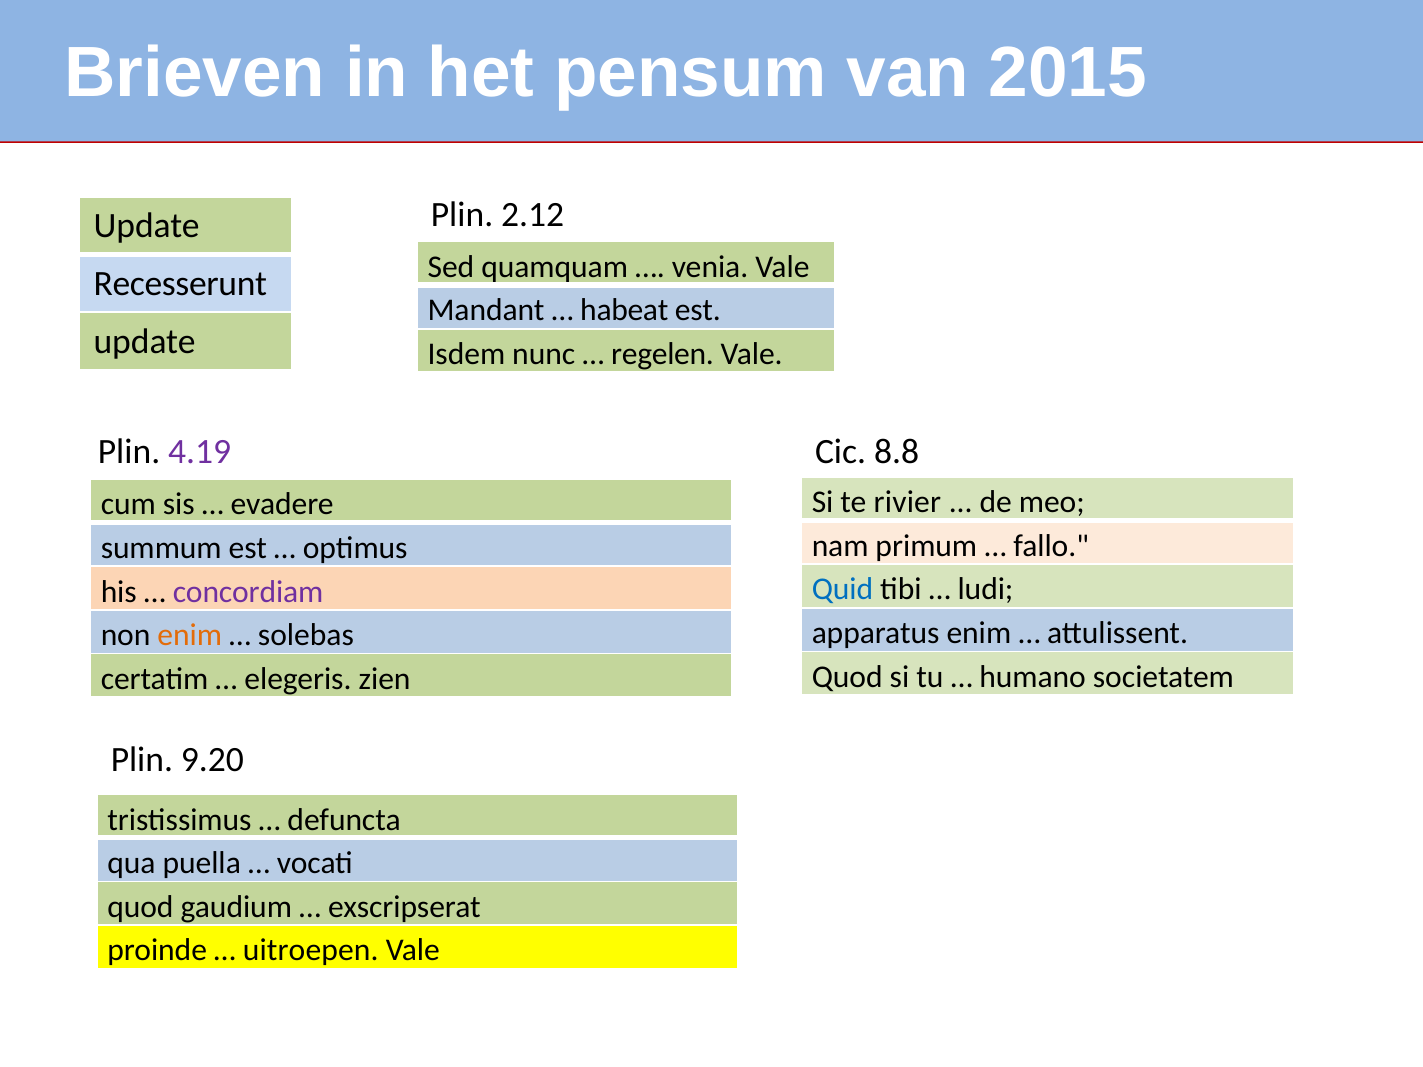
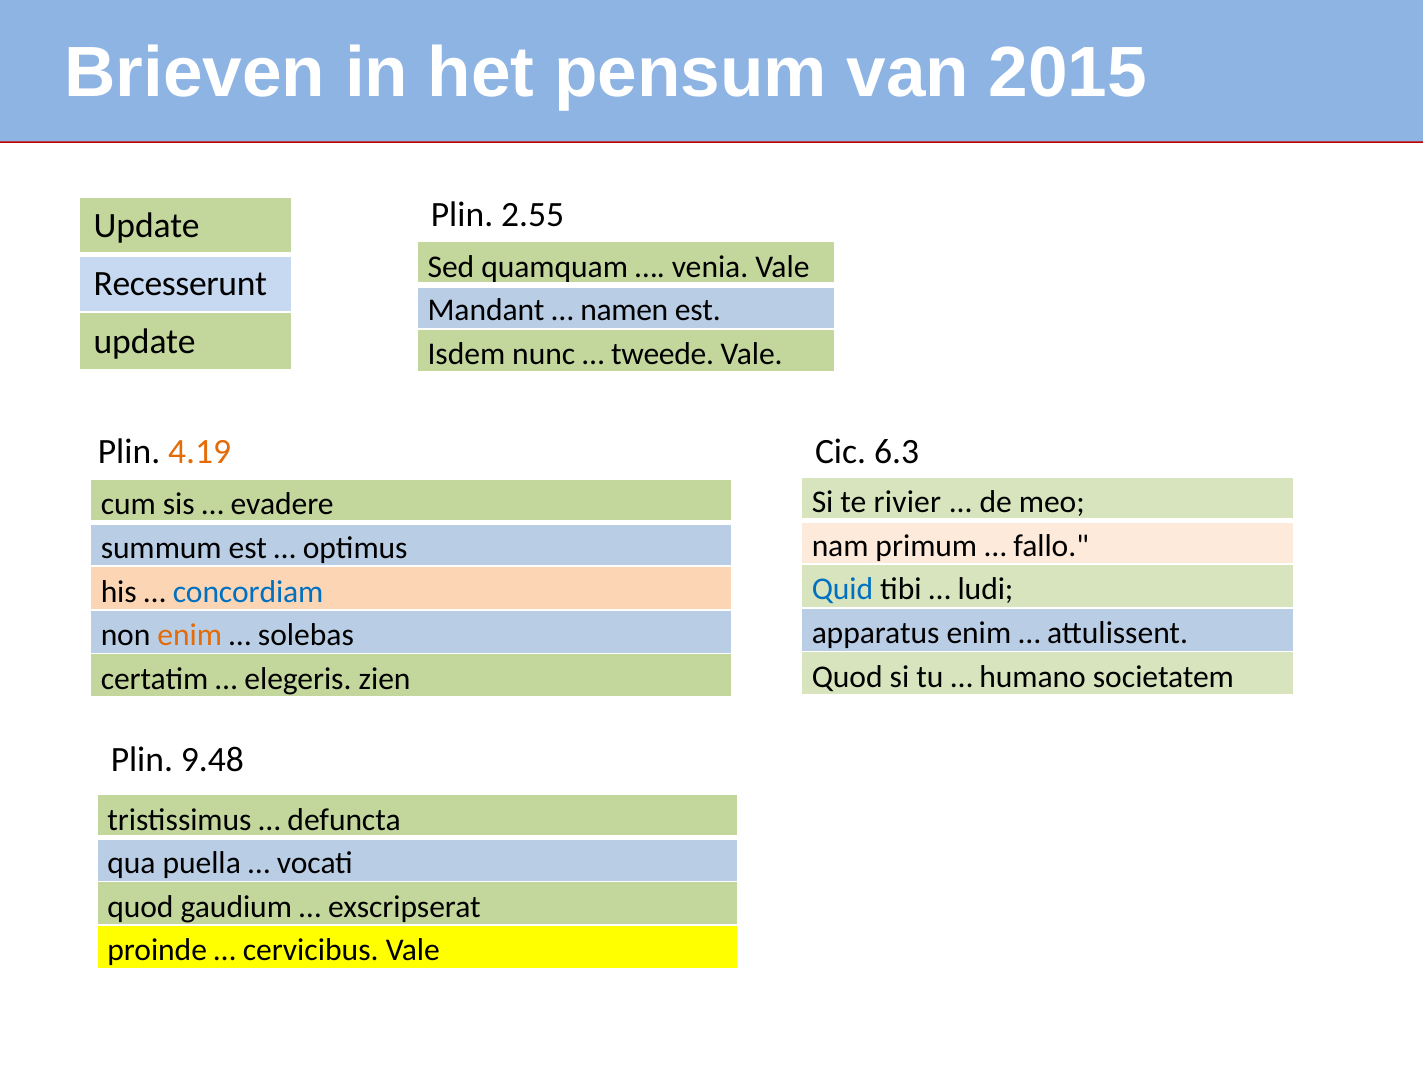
2.12: 2.12 -> 2.55
habeat: habeat -> namen
regelen: regelen -> tweede
4.19 colour: purple -> orange
8.8: 8.8 -> 6.3
concordiam colour: purple -> blue
9.20: 9.20 -> 9.48
uitroepen: uitroepen -> cervicibus
